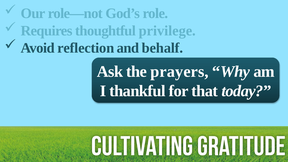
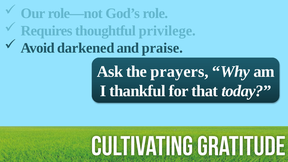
reflection: reflection -> darkened
behalf: behalf -> praise
